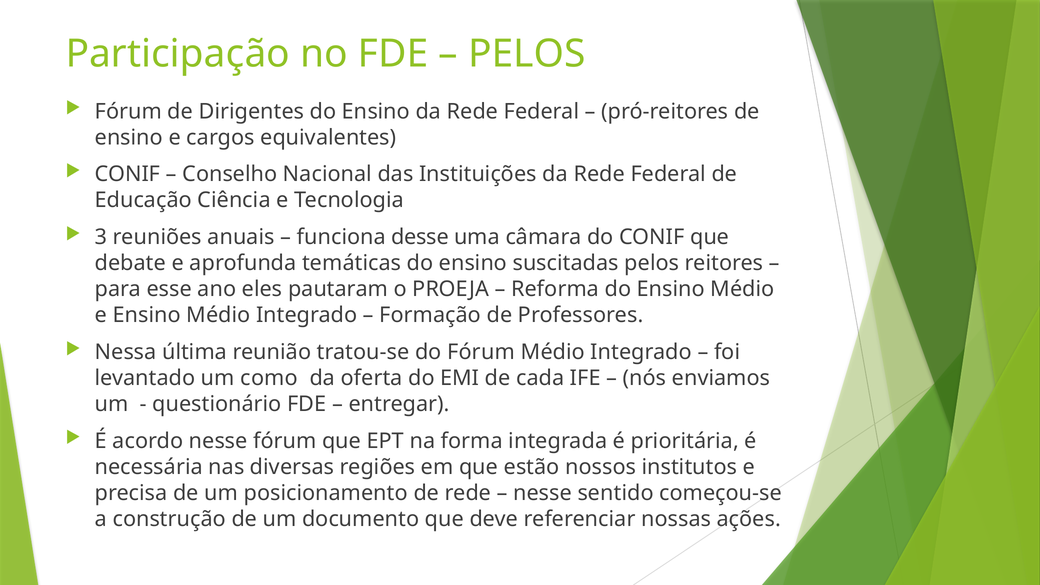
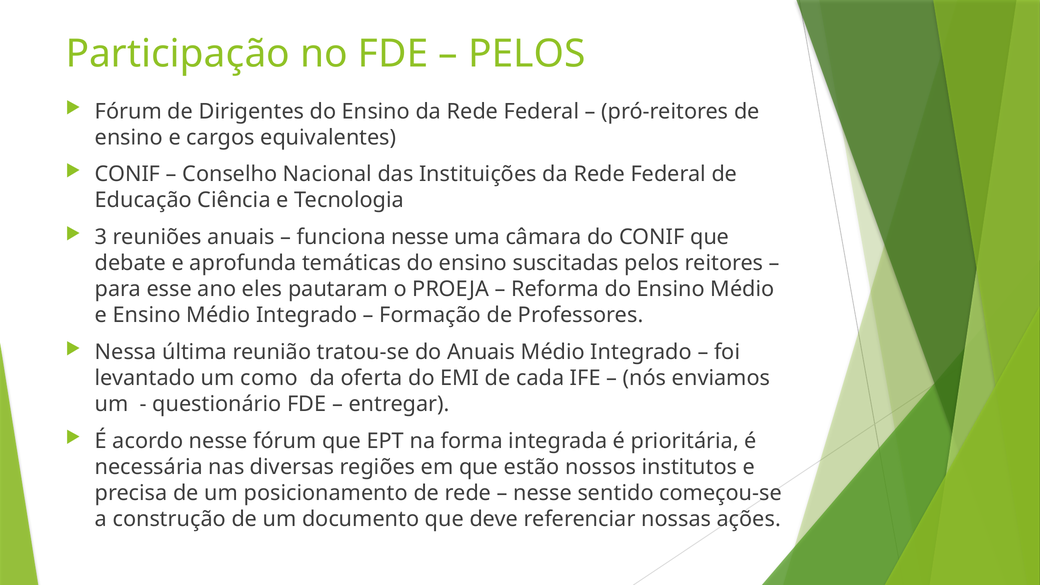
funciona desse: desse -> nesse
do Fórum: Fórum -> Anuais
